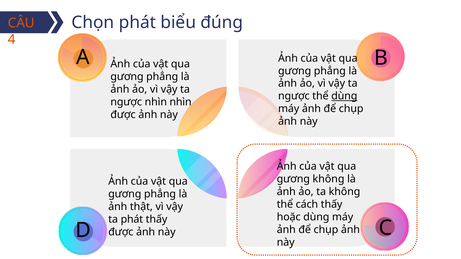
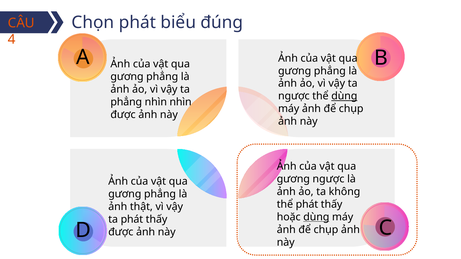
ngược at (126, 102): ngược -> phẳng
gương không: không -> ngược
thể cách: cách -> phát
dùng at (316, 217) underline: none -> present
